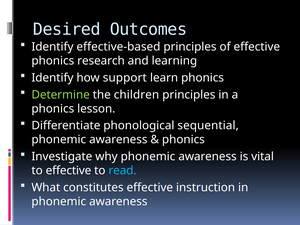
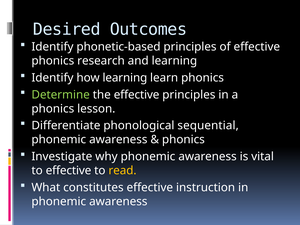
effective-based: effective-based -> phonetic-based
how support: support -> learning
the children: children -> effective
read colour: light blue -> yellow
